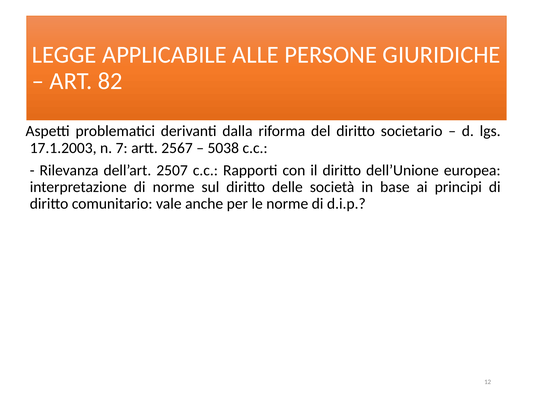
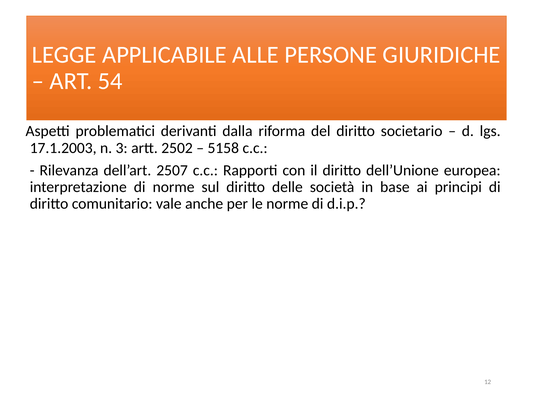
82: 82 -> 54
7: 7 -> 3
2567: 2567 -> 2502
5038: 5038 -> 5158
